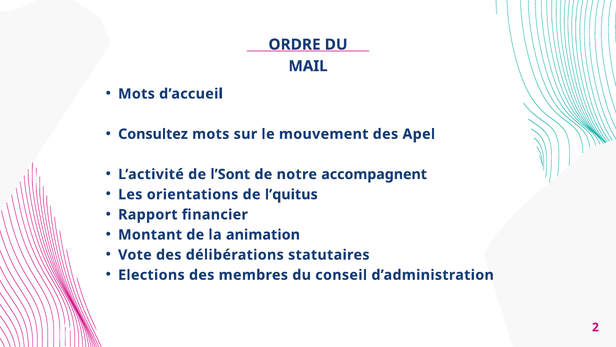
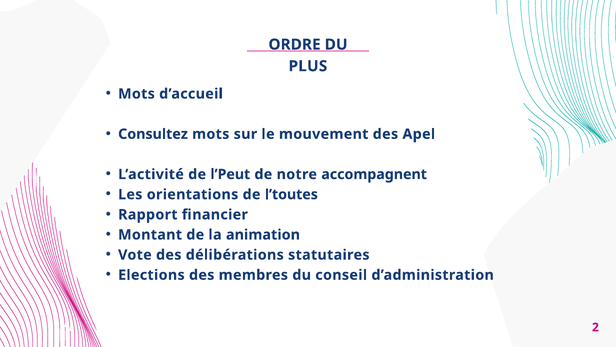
MAIL: MAIL -> PLUS
l’Sont: l’Sont -> l’Peut
l’quitus: l’quitus -> l’toutes
